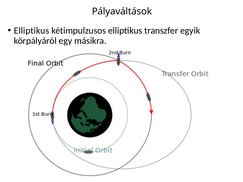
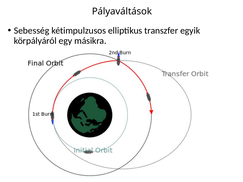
Elliptikus at (32, 31): Elliptikus -> Sebesség
